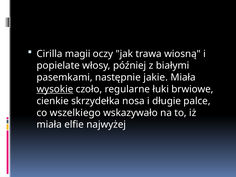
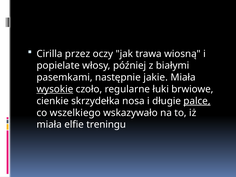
magii: magii -> przez
palce underline: none -> present
najwyżej: najwyżej -> treningu
